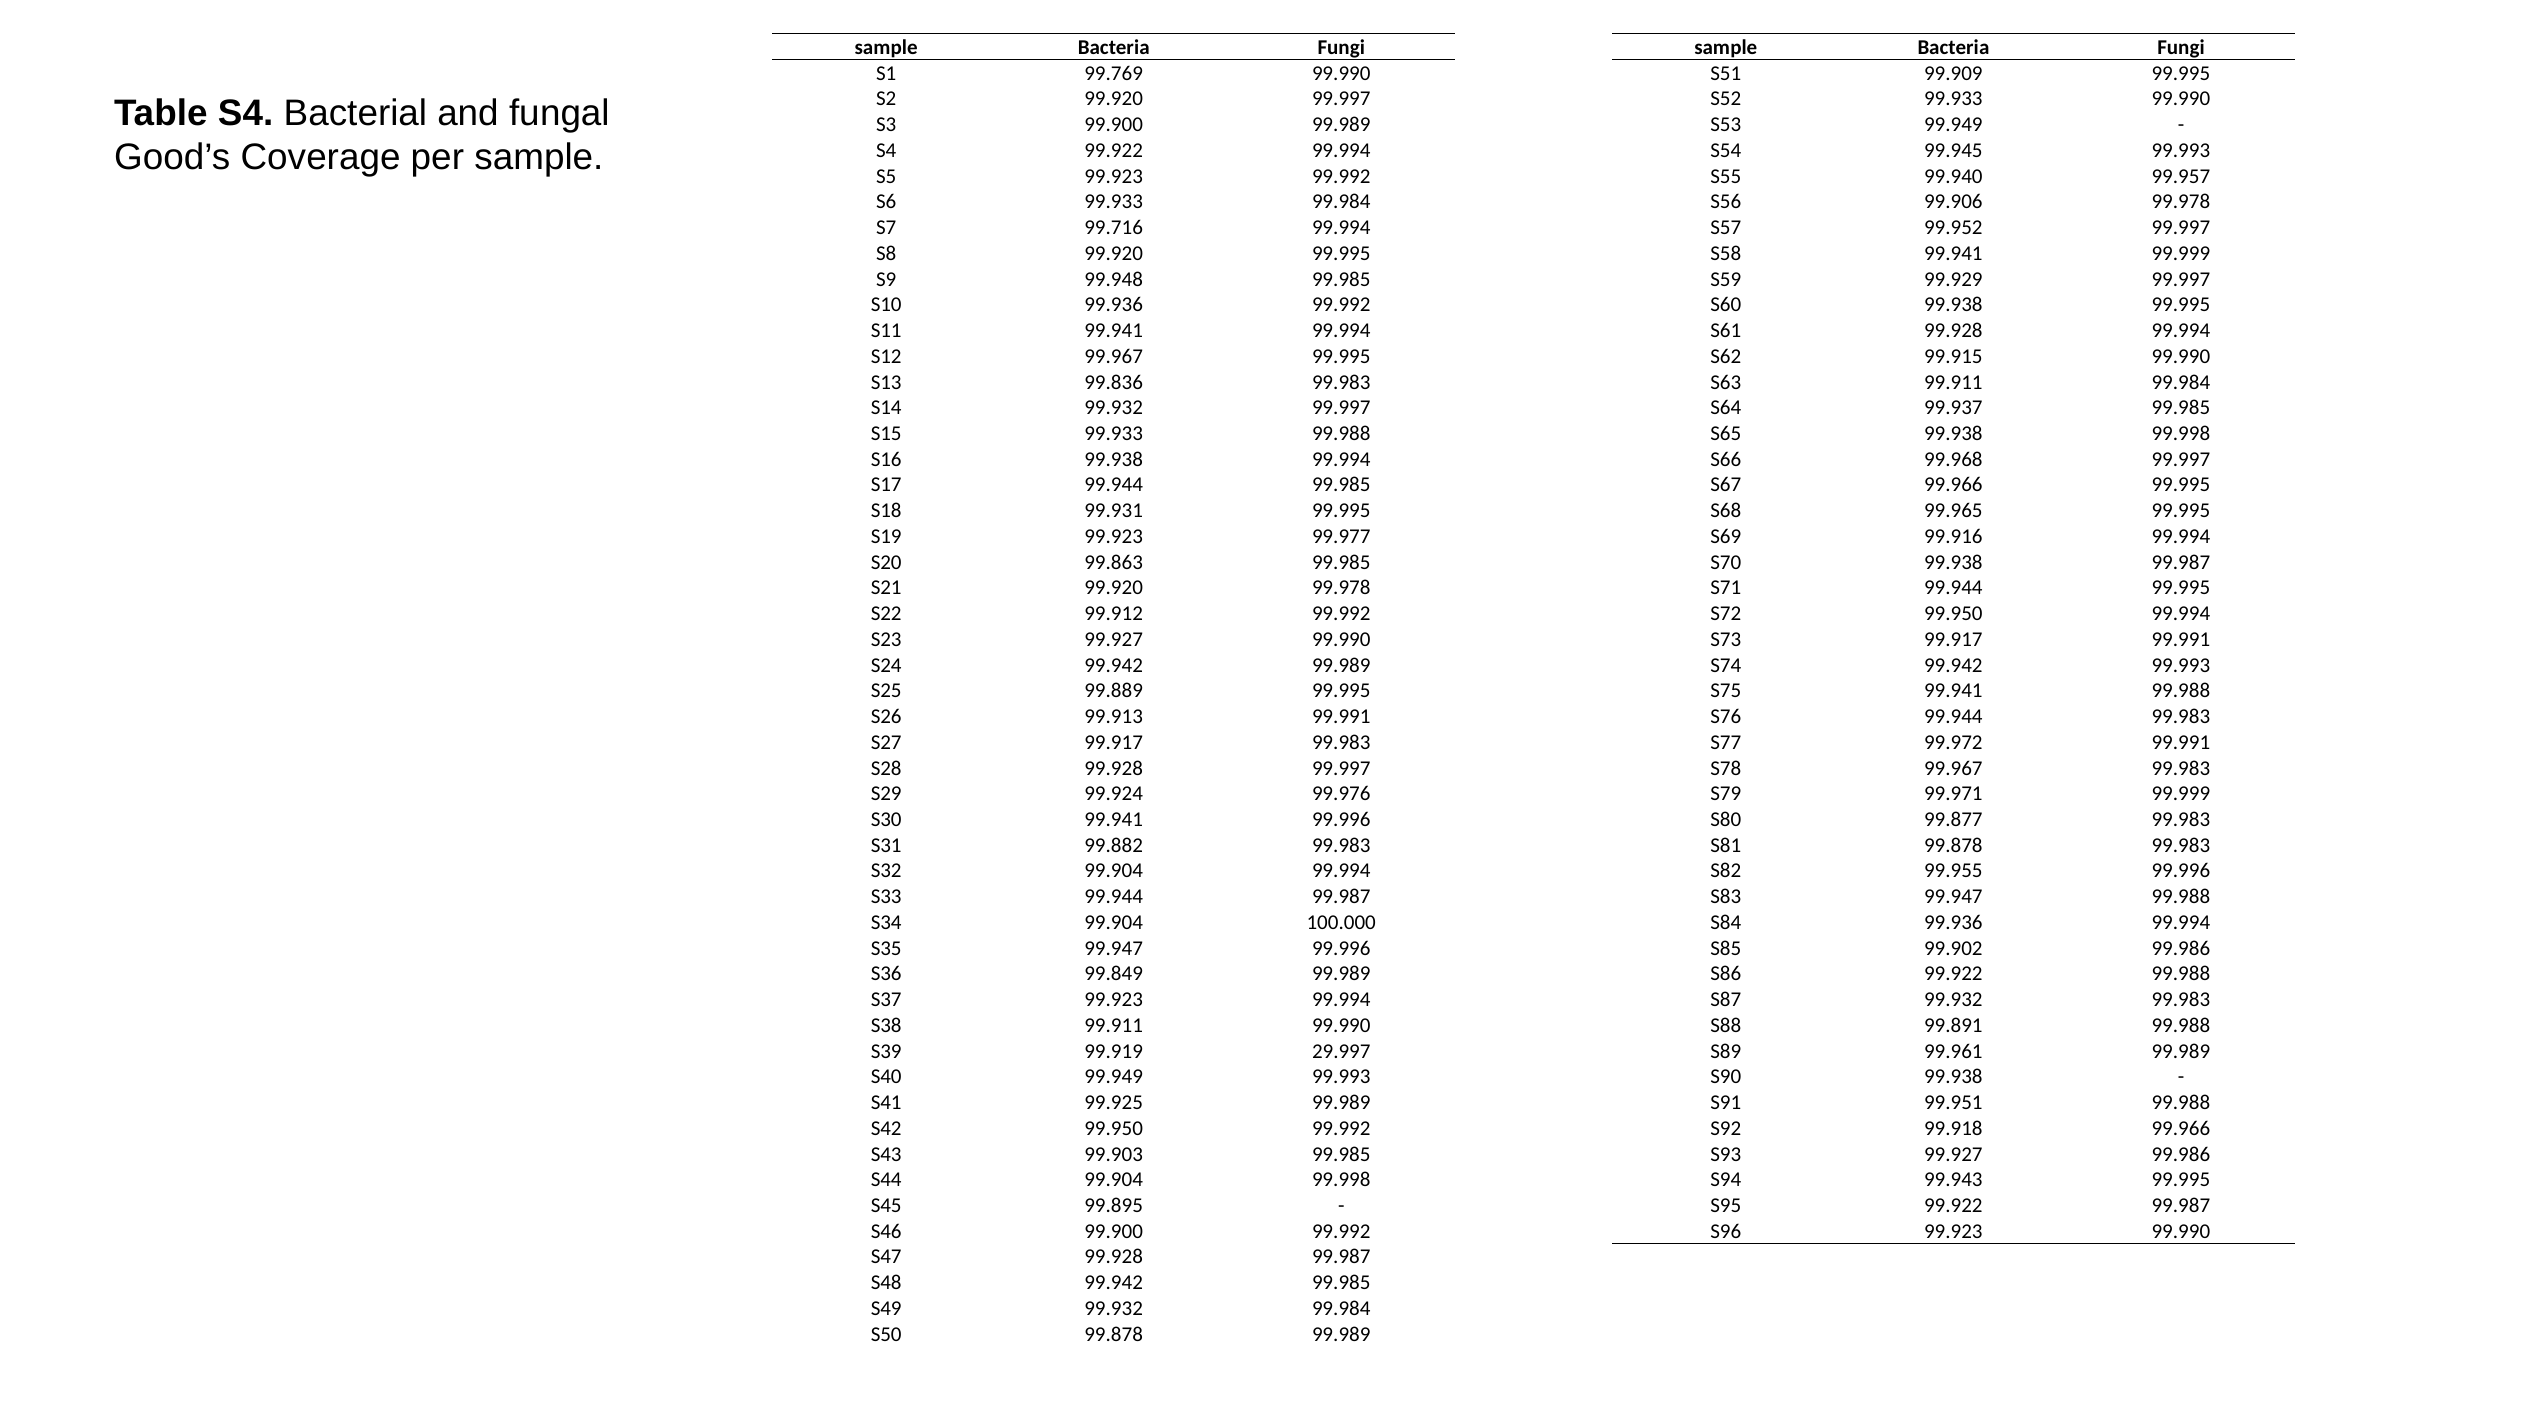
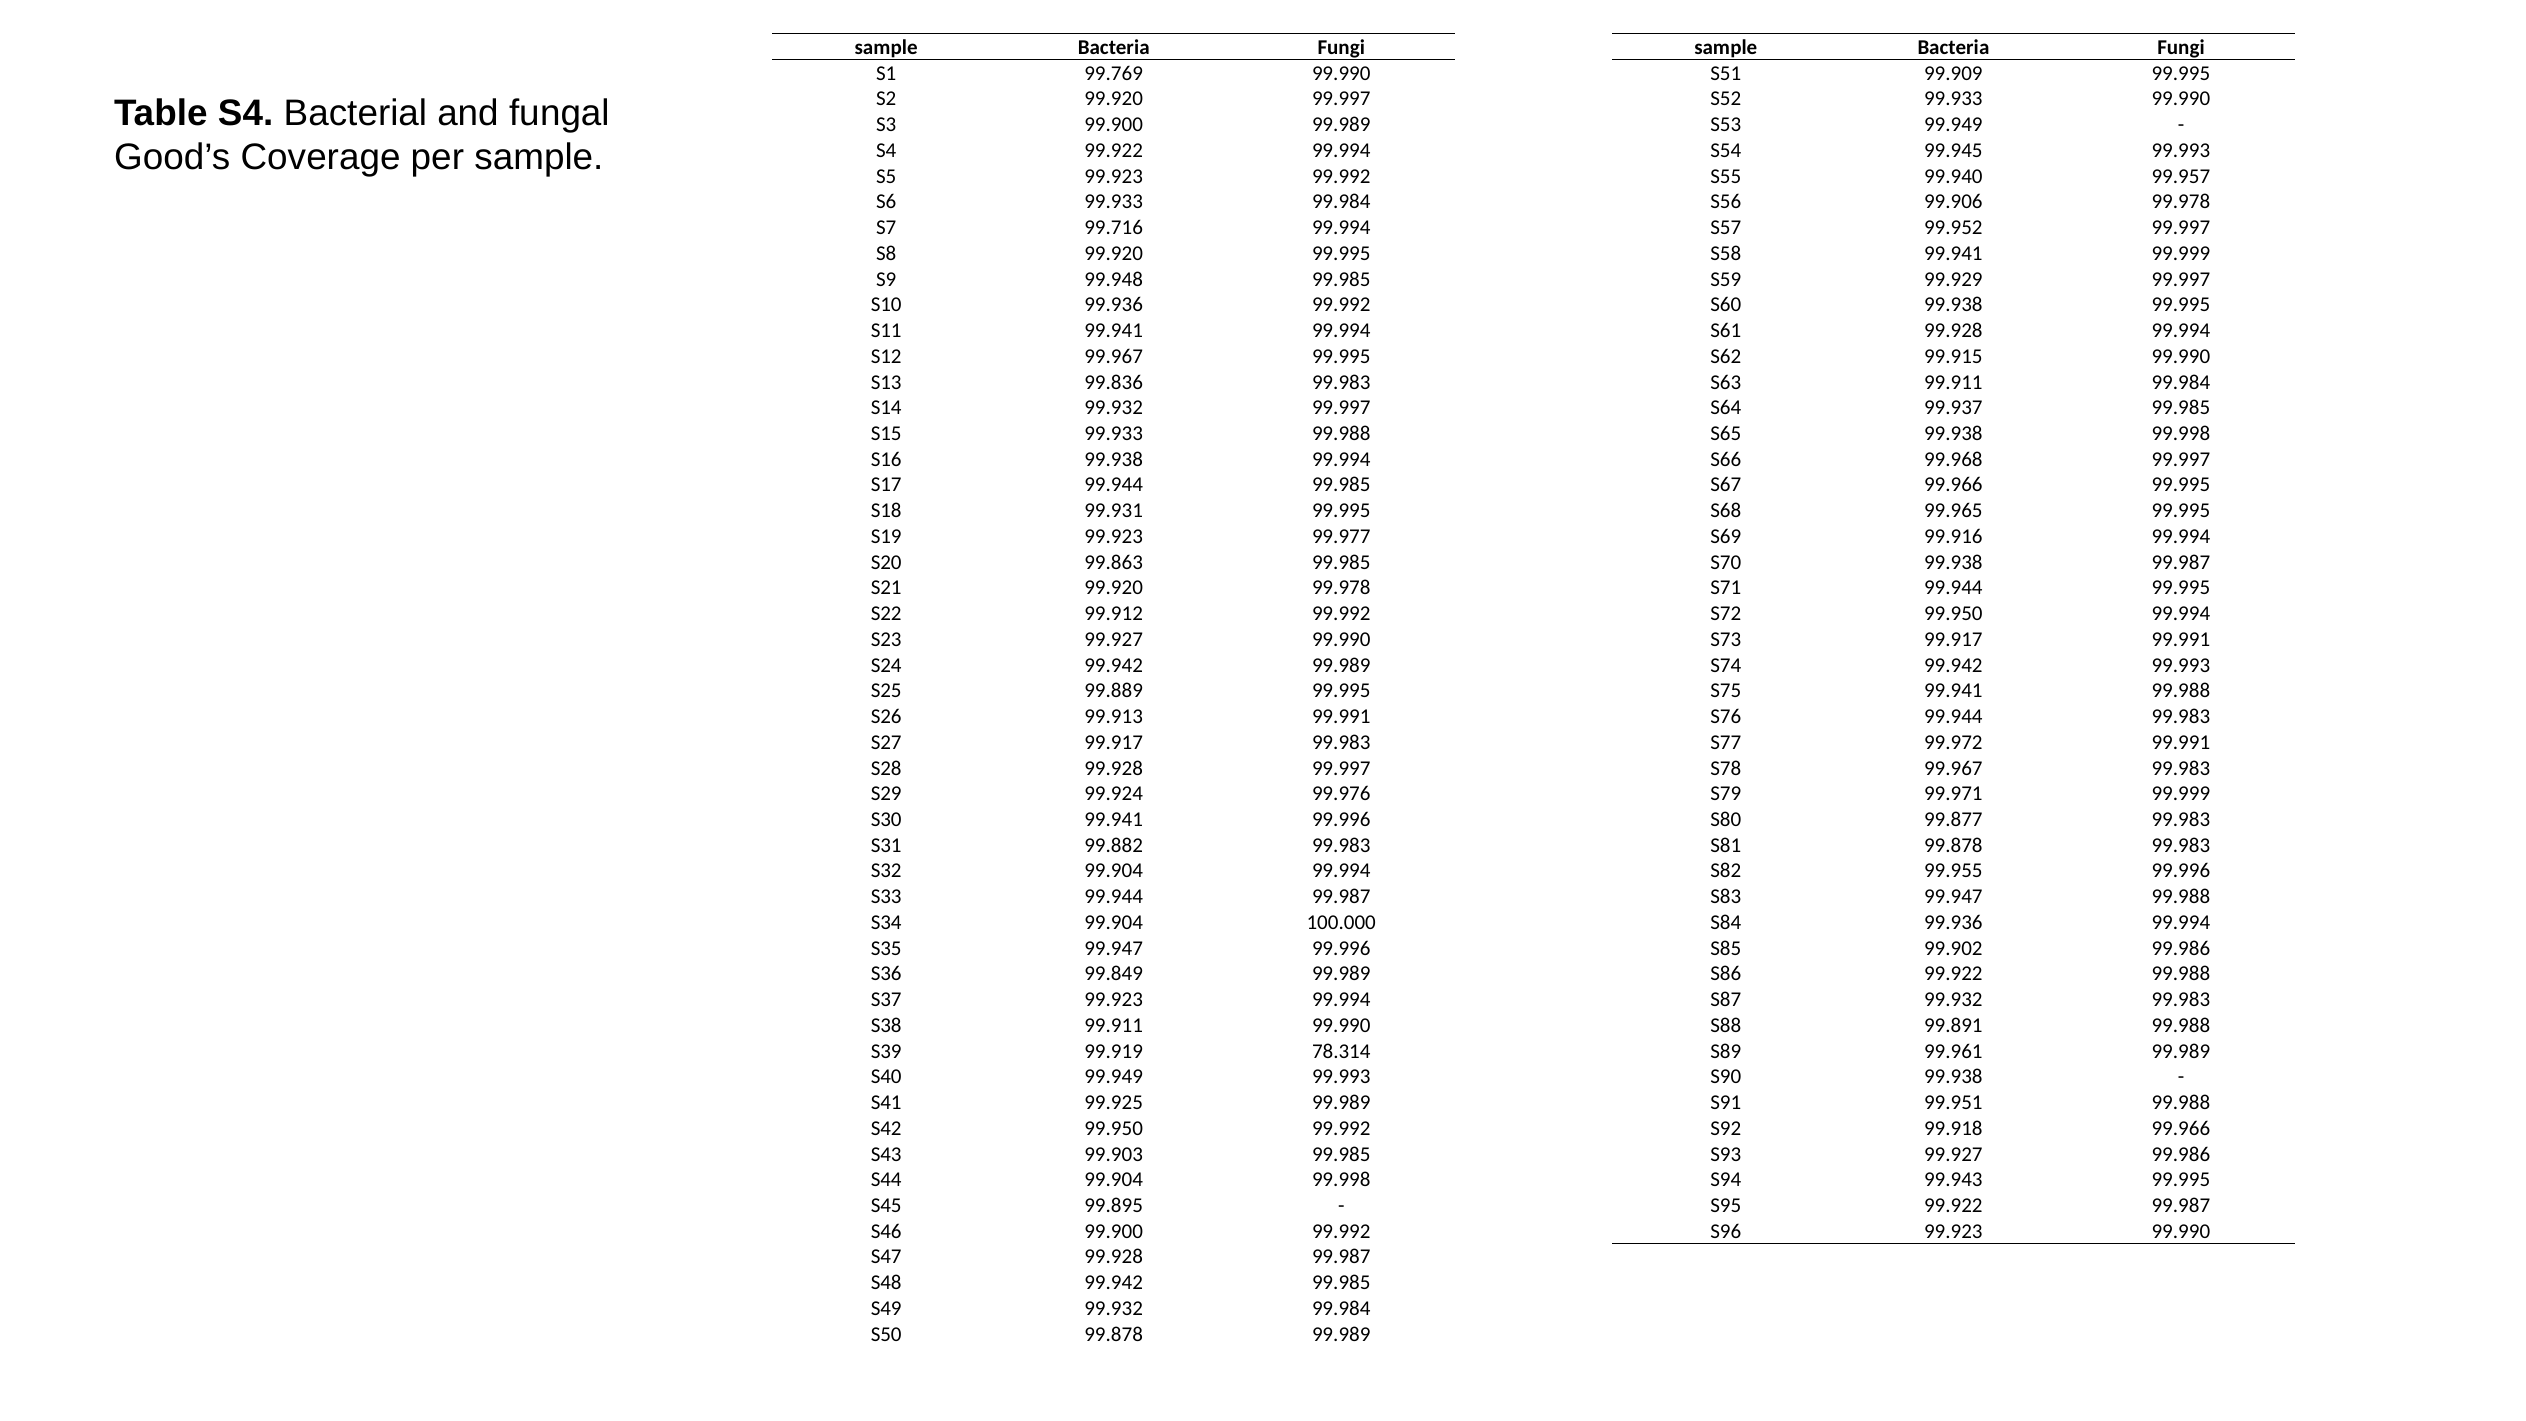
29.997: 29.997 -> 78.314
